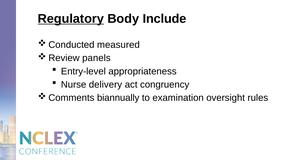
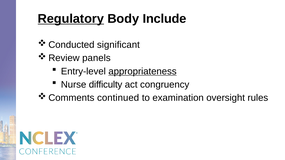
measured: measured -> significant
appropriateness underline: none -> present
delivery: delivery -> difficulty
biannually: biannually -> continued
